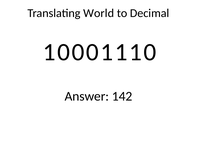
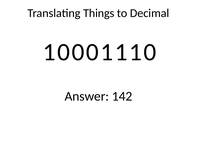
World: World -> Things
